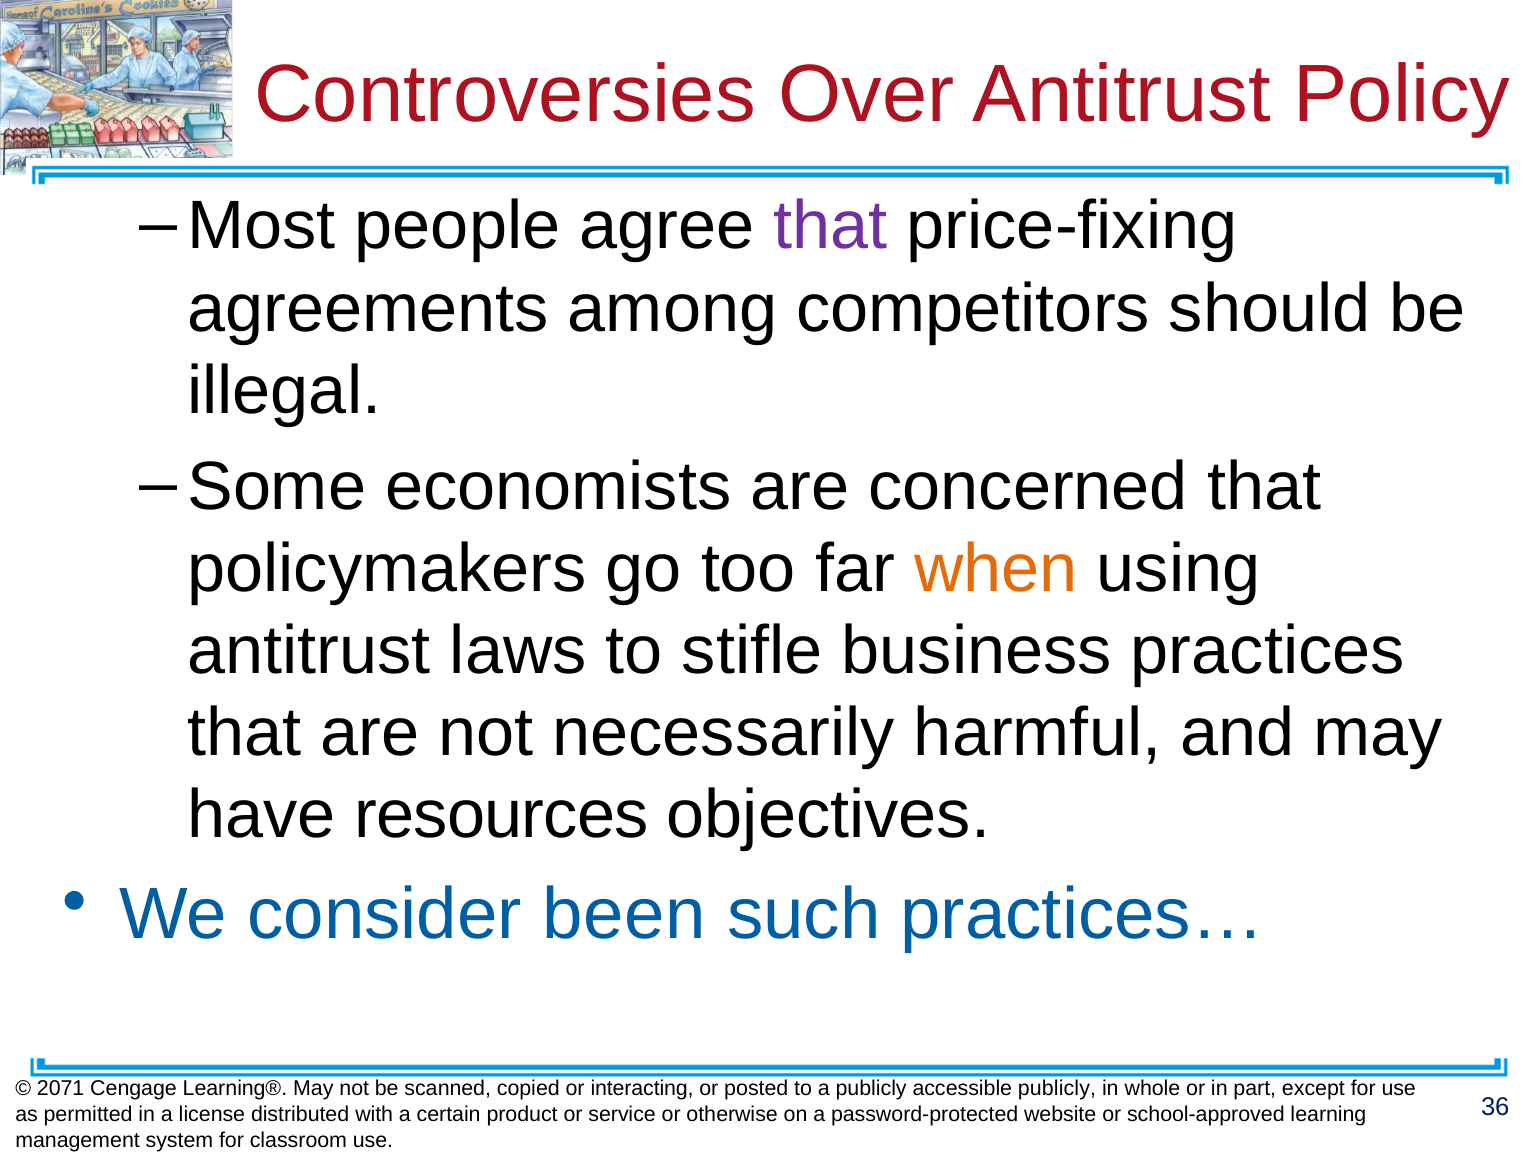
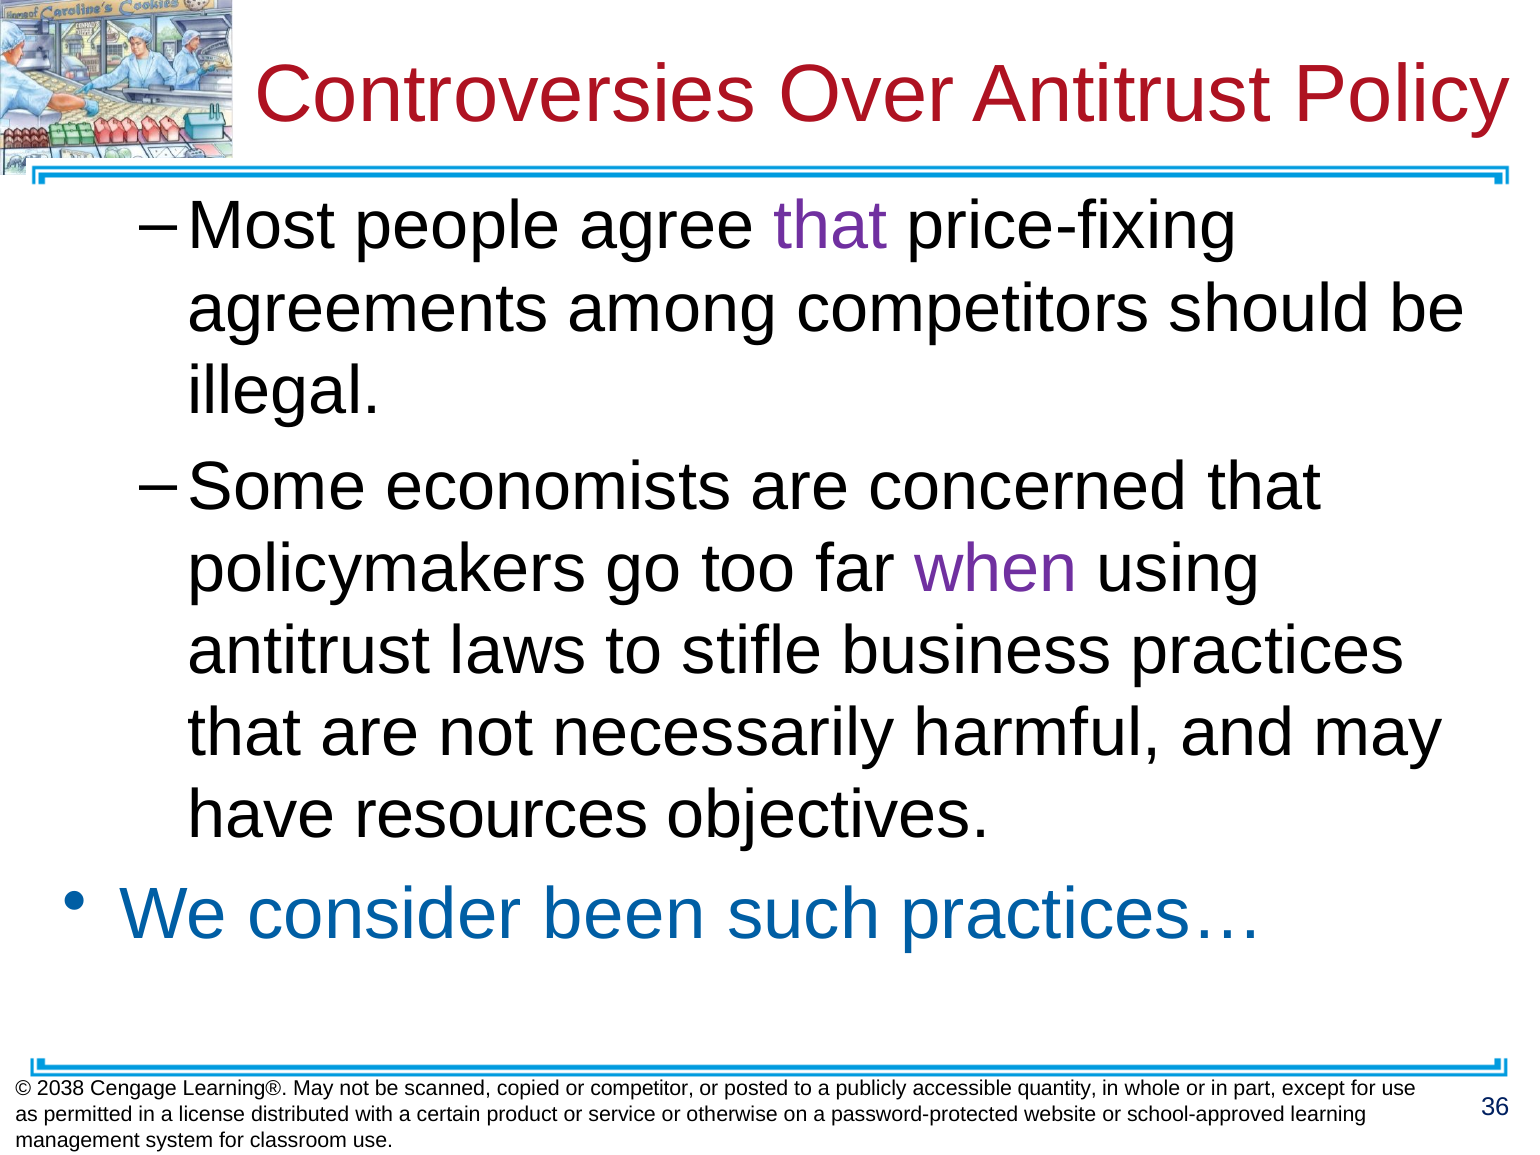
when colour: orange -> purple
2071: 2071 -> 2038
interacting: interacting -> competitor
accessible publicly: publicly -> quantity
